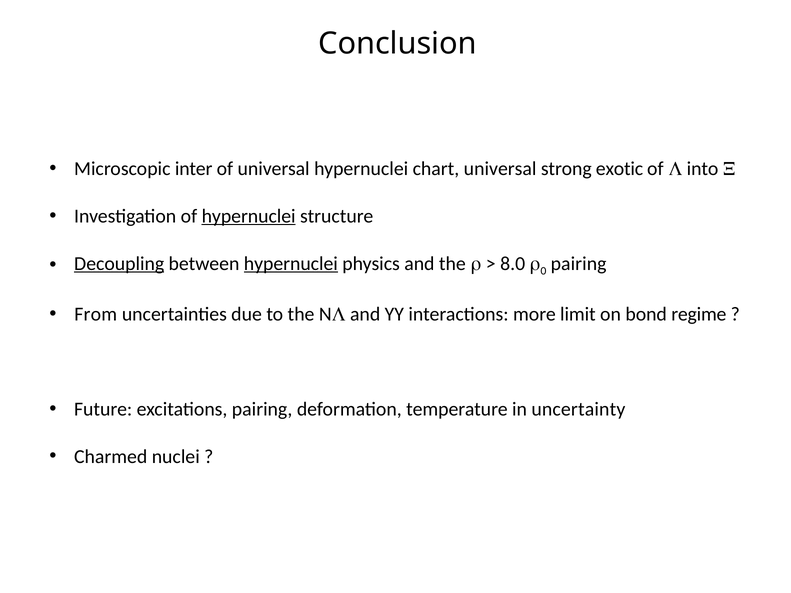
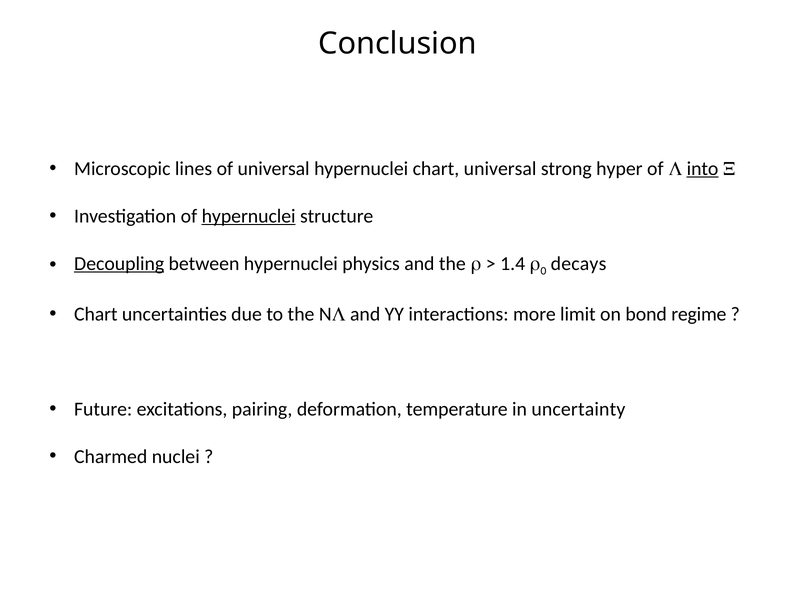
inter: inter -> lines
exotic: exotic -> hyper
into underline: none -> present
hypernuclei at (291, 264) underline: present -> none
8.0: 8.0 -> 1.4
pairing at (579, 264): pairing -> decays
From at (96, 314): From -> Chart
